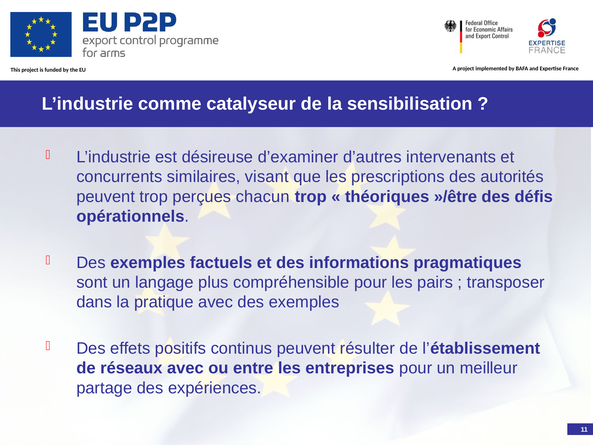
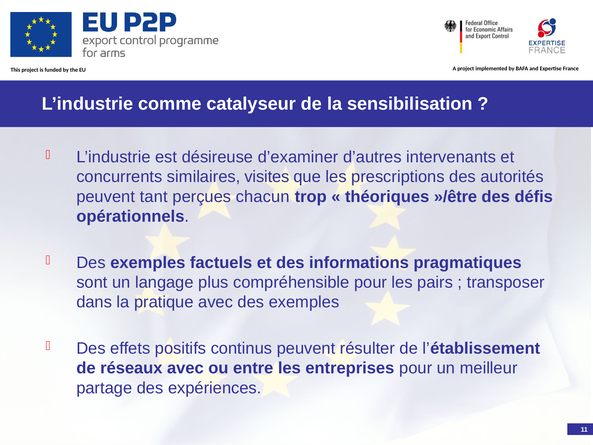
visant: visant -> visites
peuvent trop: trop -> tant
